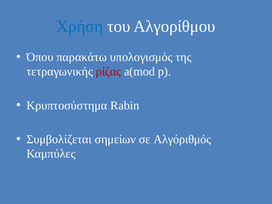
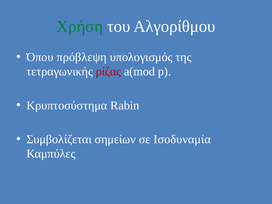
Χρήση colour: blue -> green
παρακάτω: παρακάτω -> πρόβλεψη
Αλγόριθμός: Αλγόριθμός -> Ισοδυναμία
